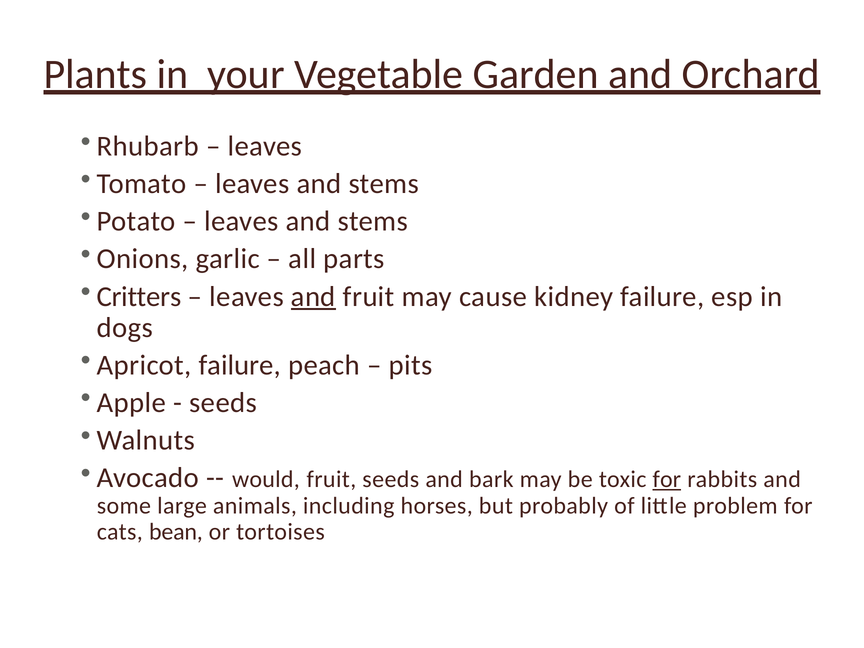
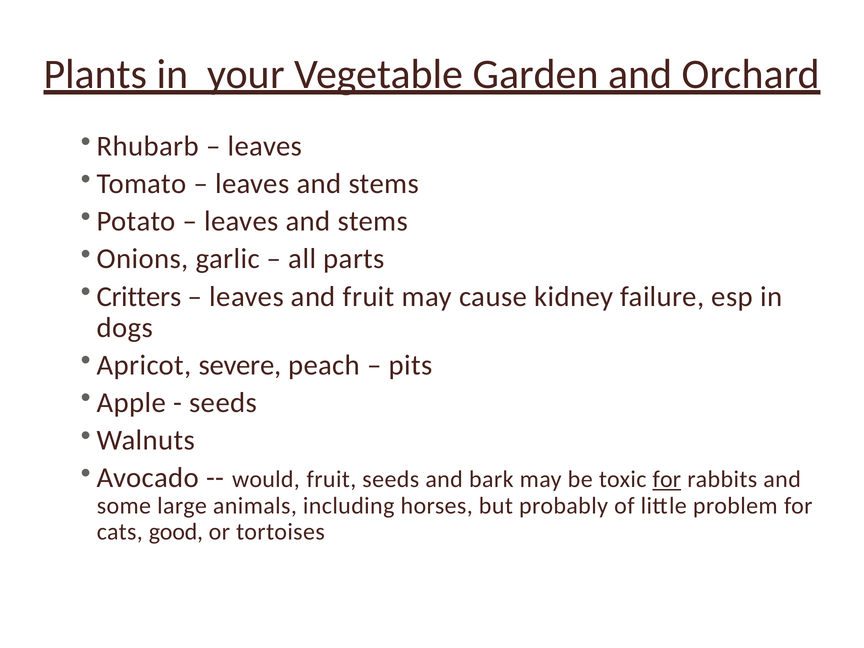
and at (313, 297) underline: present -> none
Apricot failure: failure -> severe
bean: bean -> good
